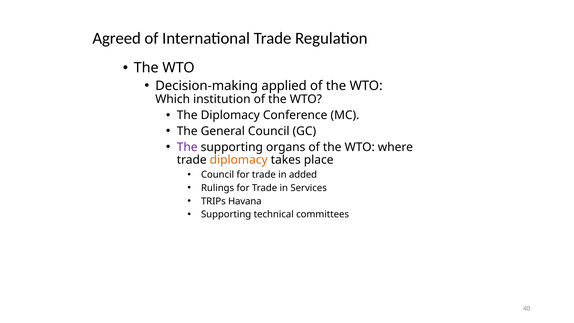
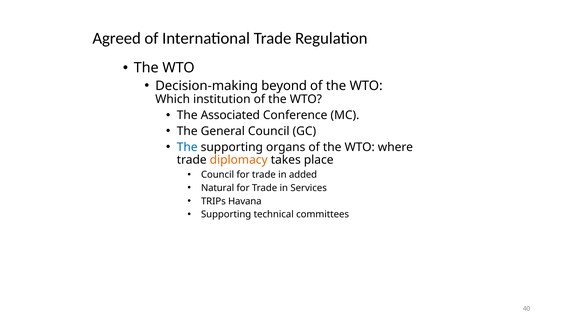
applied: applied -> beyond
The Diplomacy: Diplomacy -> Associated
The at (187, 147) colour: purple -> blue
Rulings: Rulings -> Natural
